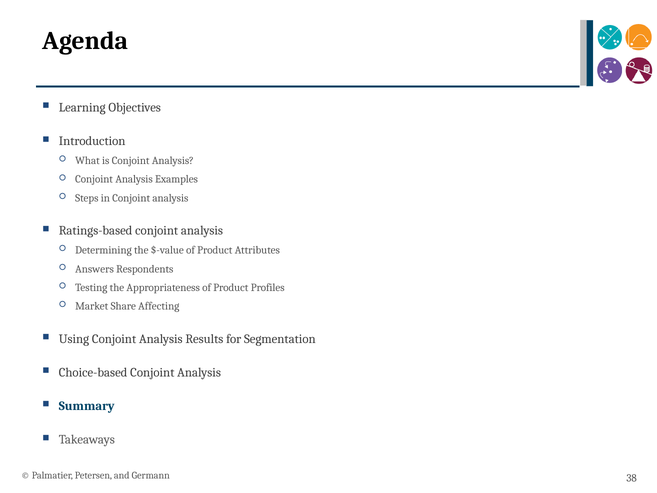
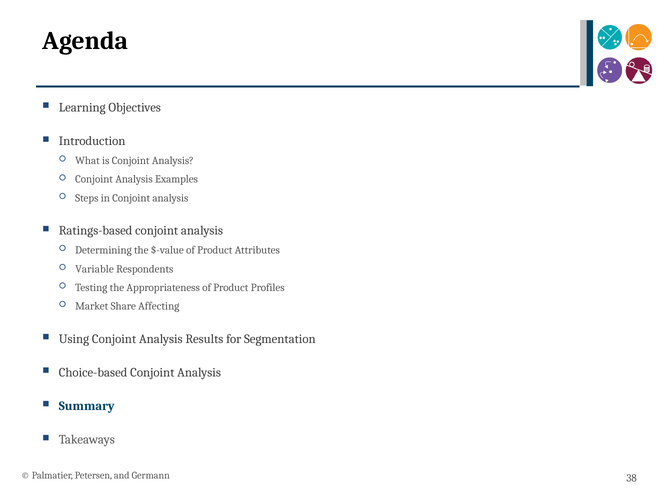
Answers: Answers -> Variable
